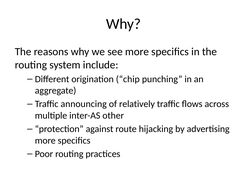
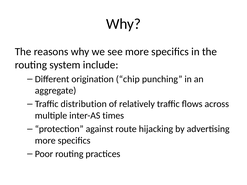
announcing: announcing -> distribution
other: other -> times
